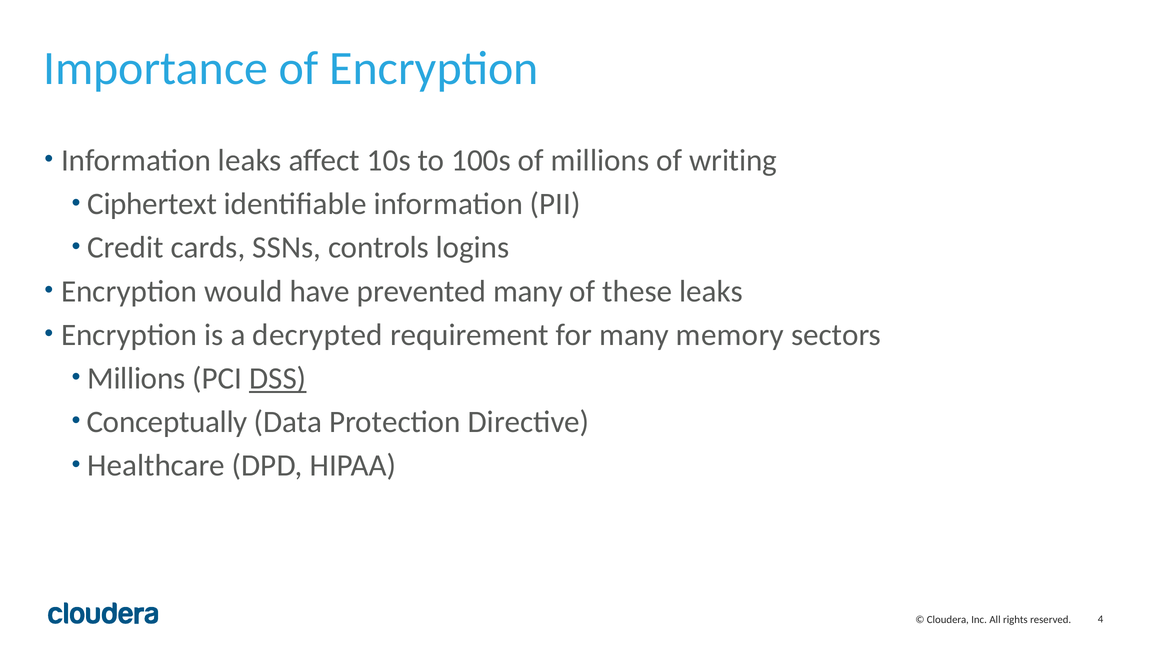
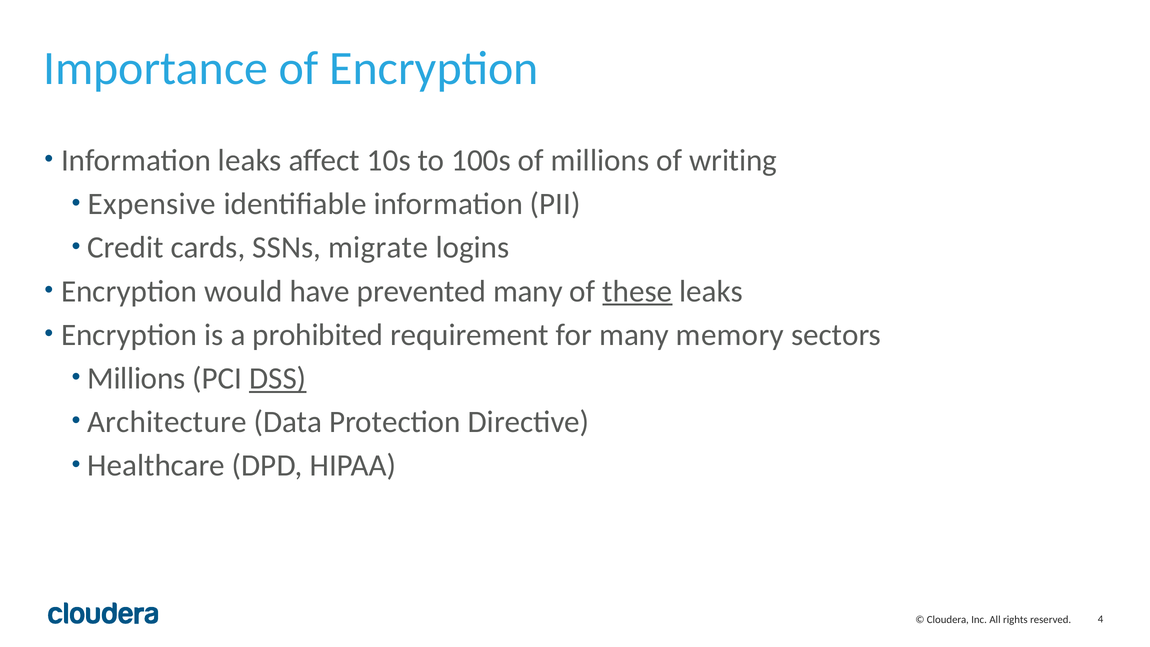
Ciphertext: Ciphertext -> Expensive
controls: controls -> migrate
these underline: none -> present
decrypted: decrypted -> prohibited
Conceptually: Conceptually -> Architecture
